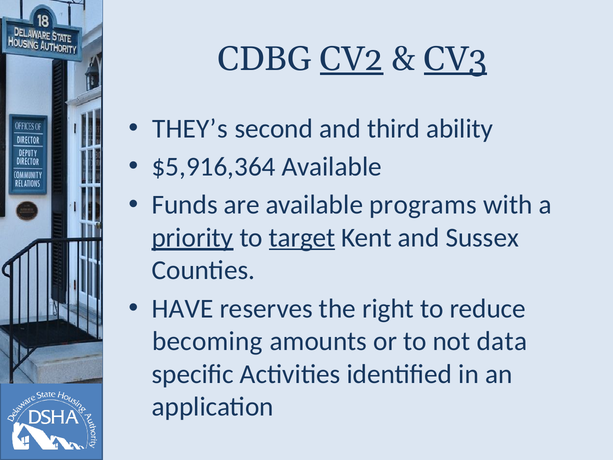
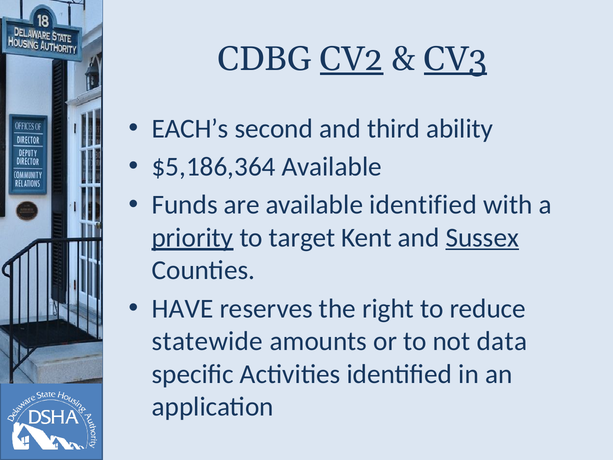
THEY’s: THEY’s -> EACH’s
$5,916,364: $5,916,364 -> $5,186,364
available programs: programs -> identified
target underline: present -> none
Sussex underline: none -> present
becoming: becoming -> statewide
